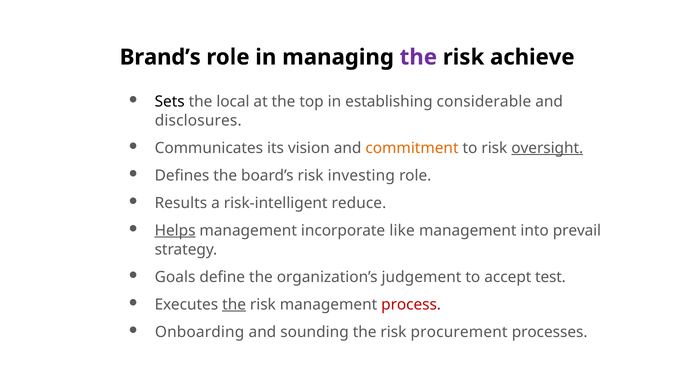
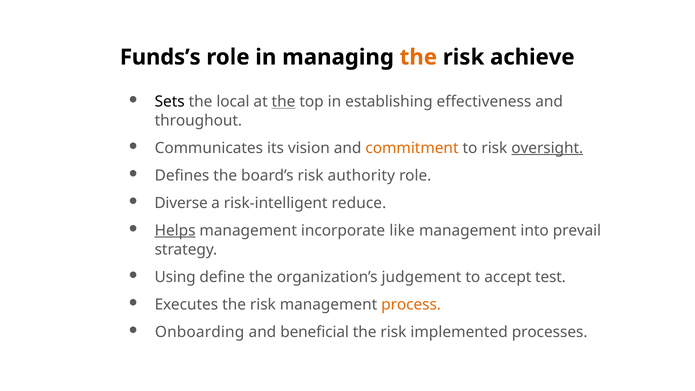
Brand’s: Brand’s -> Funds’s
the at (418, 57) colour: purple -> orange
the at (284, 102) underline: none -> present
considerable: considerable -> effectiveness
disclosures: disclosures -> throughout
investing: investing -> authority
Results: Results -> Diverse
Goals: Goals -> Using
the at (234, 304) underline: present -> none
process colour: red -> orange
sounding: sounding -> beneficial
procurement: procurement -> implemented
